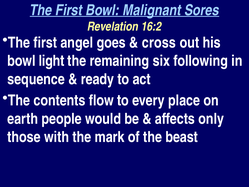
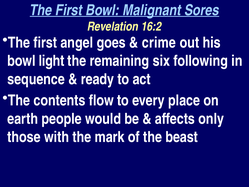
cross: cross -> crime
